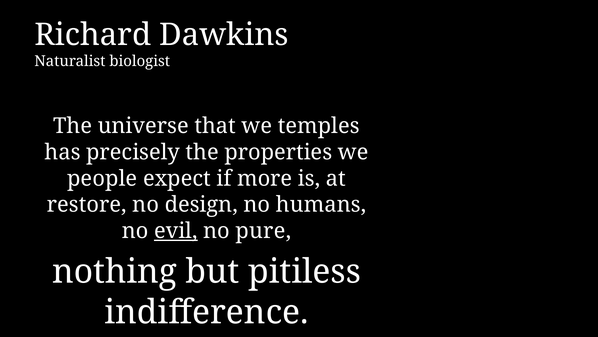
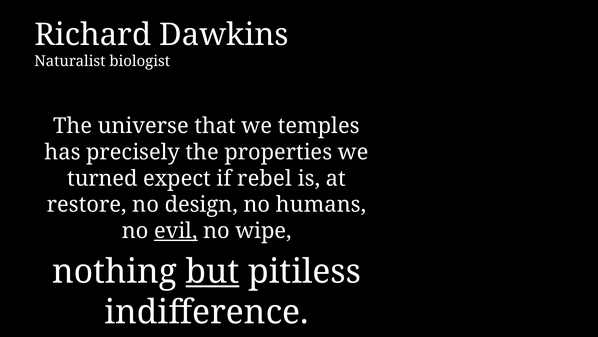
people: people -> turned
more: more -> rebel
pure: pure -> wipe
but underline: none -> present
